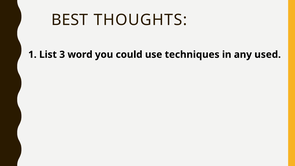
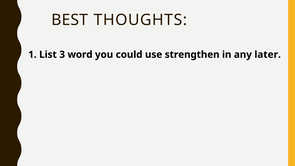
techniques: techniques -> strengthen
used: used -> later
